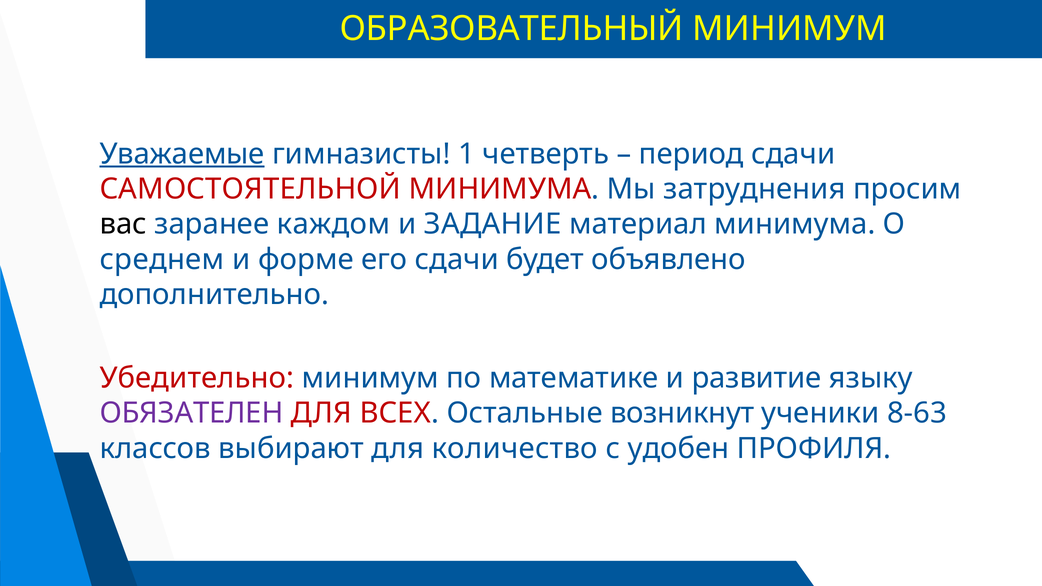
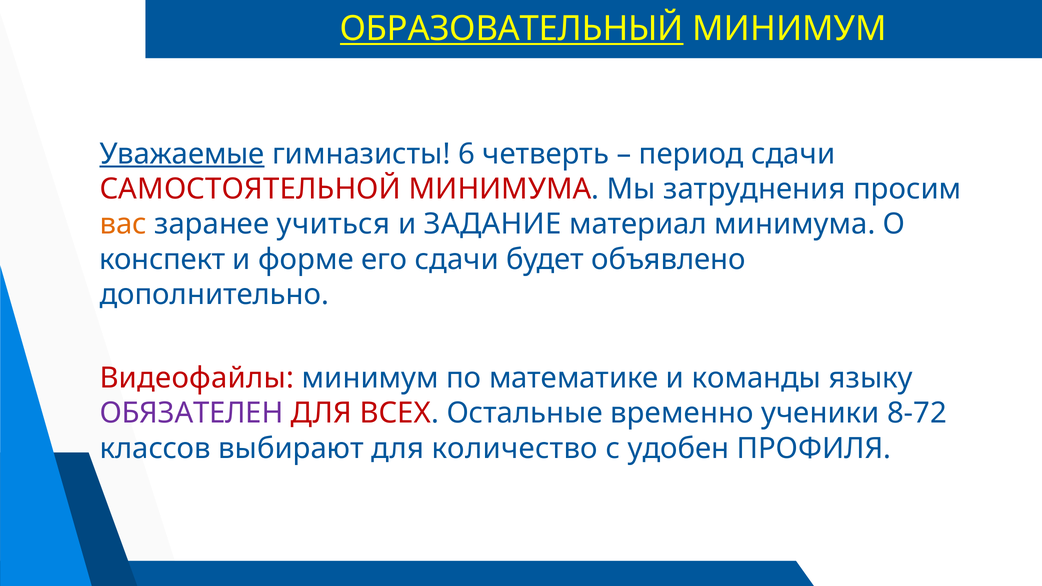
ОБРАЗОВАТЕЛЬНЫЙ underline: none -> present
1: 1 -> 6
вас colour: black -> orange
каждом: каждом -> учиться
среднем: среднем -> конспект
Убедительно: Убедительно -> Видеофайлы
развитие: развитие -> команды
возникнут: возникнут -> временно
8-63: 8-63 -> 8-72
